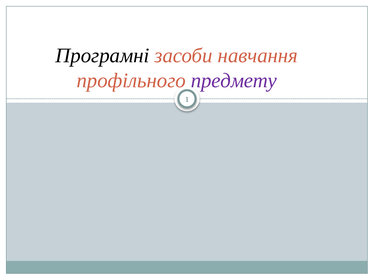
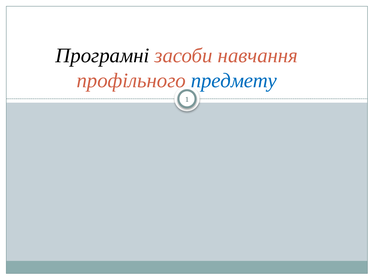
предмету colour: purple -> blue
